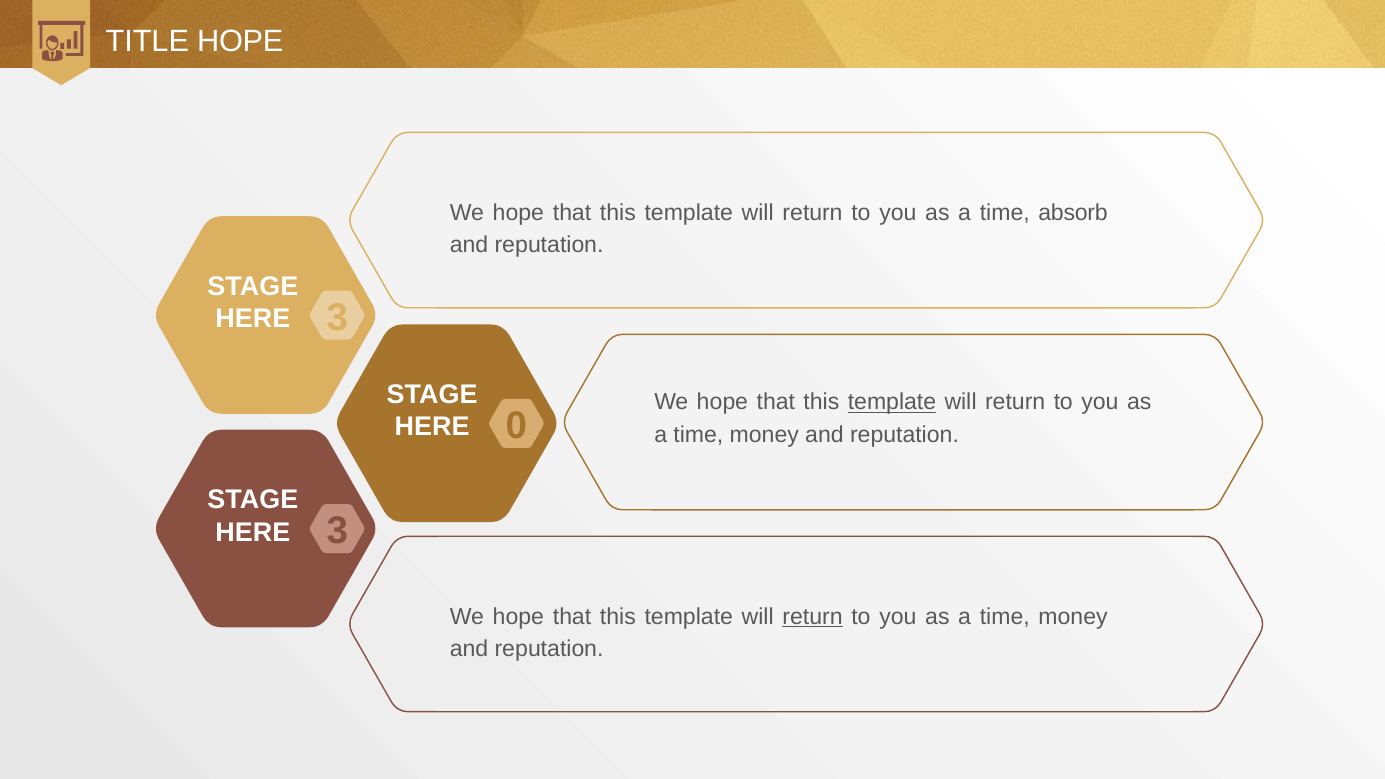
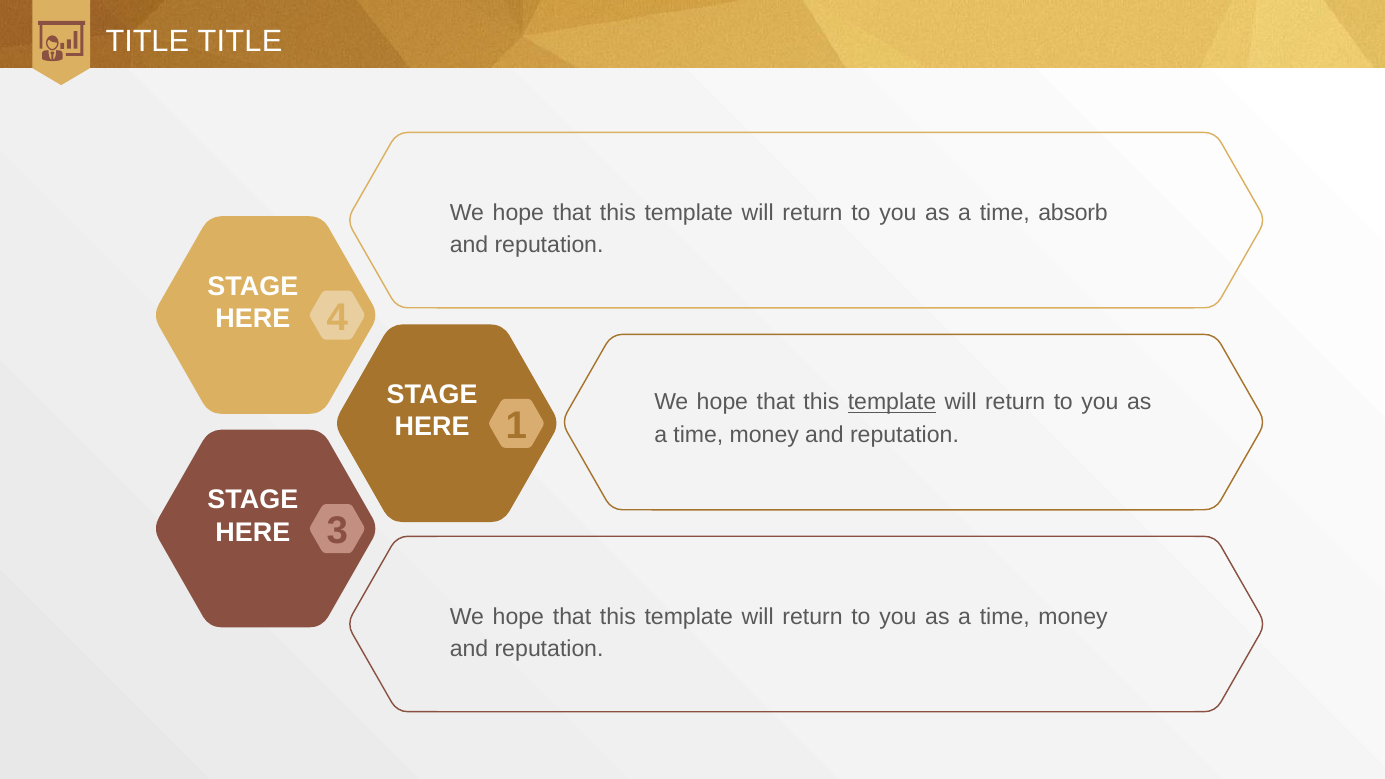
TITLE HOPE: HOPE -> TITLE
3 at (337, 318): 3 -> 4
0: 0 -> 1
return at (813, 617) underline: present -> none
